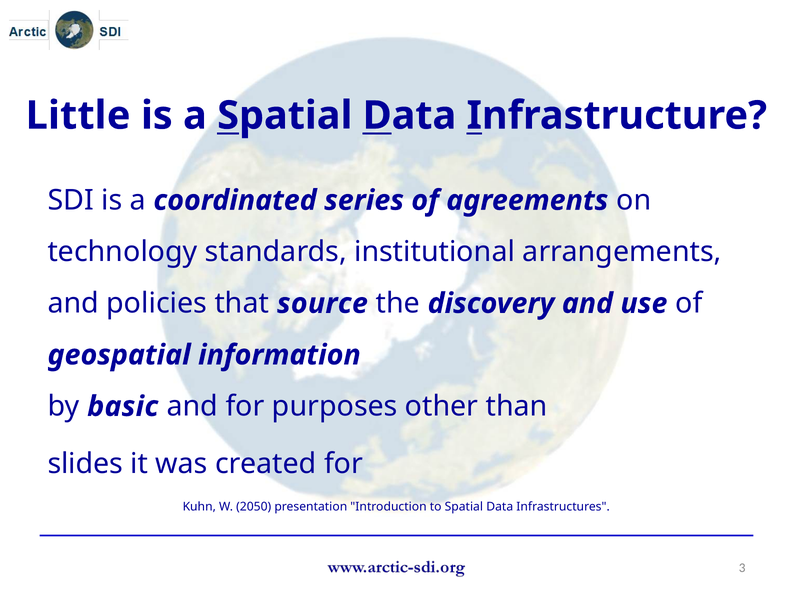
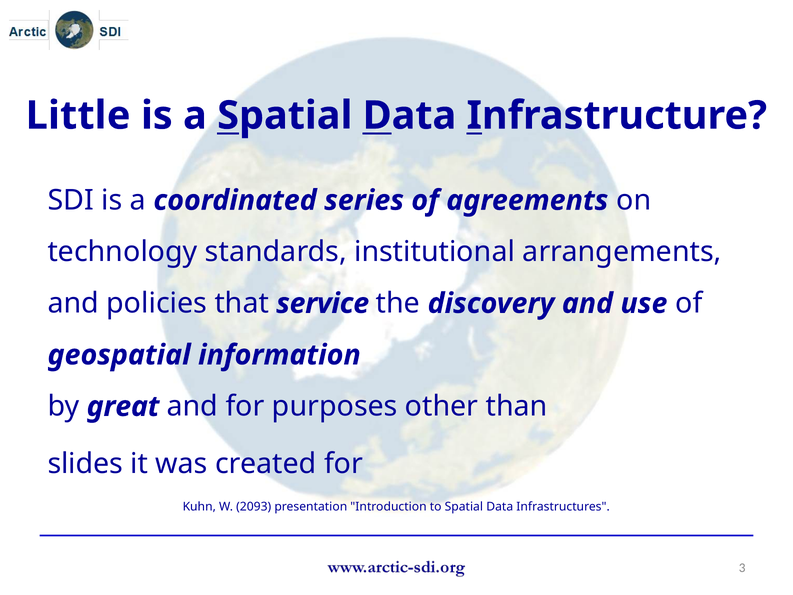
source: source -> service
basic: basic -> great
2050: 2050 -> 2093
